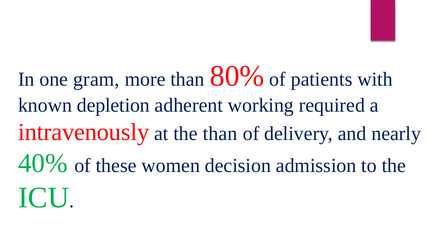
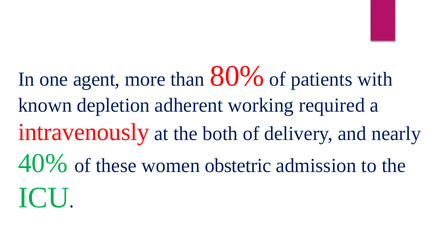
gram: gram -> agent
the than: than -> both
decision: decision -> obstetric
